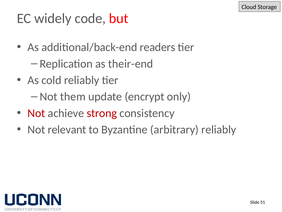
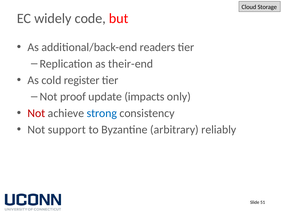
cold reliably: reliably -> register
them: them -> proof
encrypt: encrypt -> impacts
strong colour: red -> blue
relevant: relevant -> support
